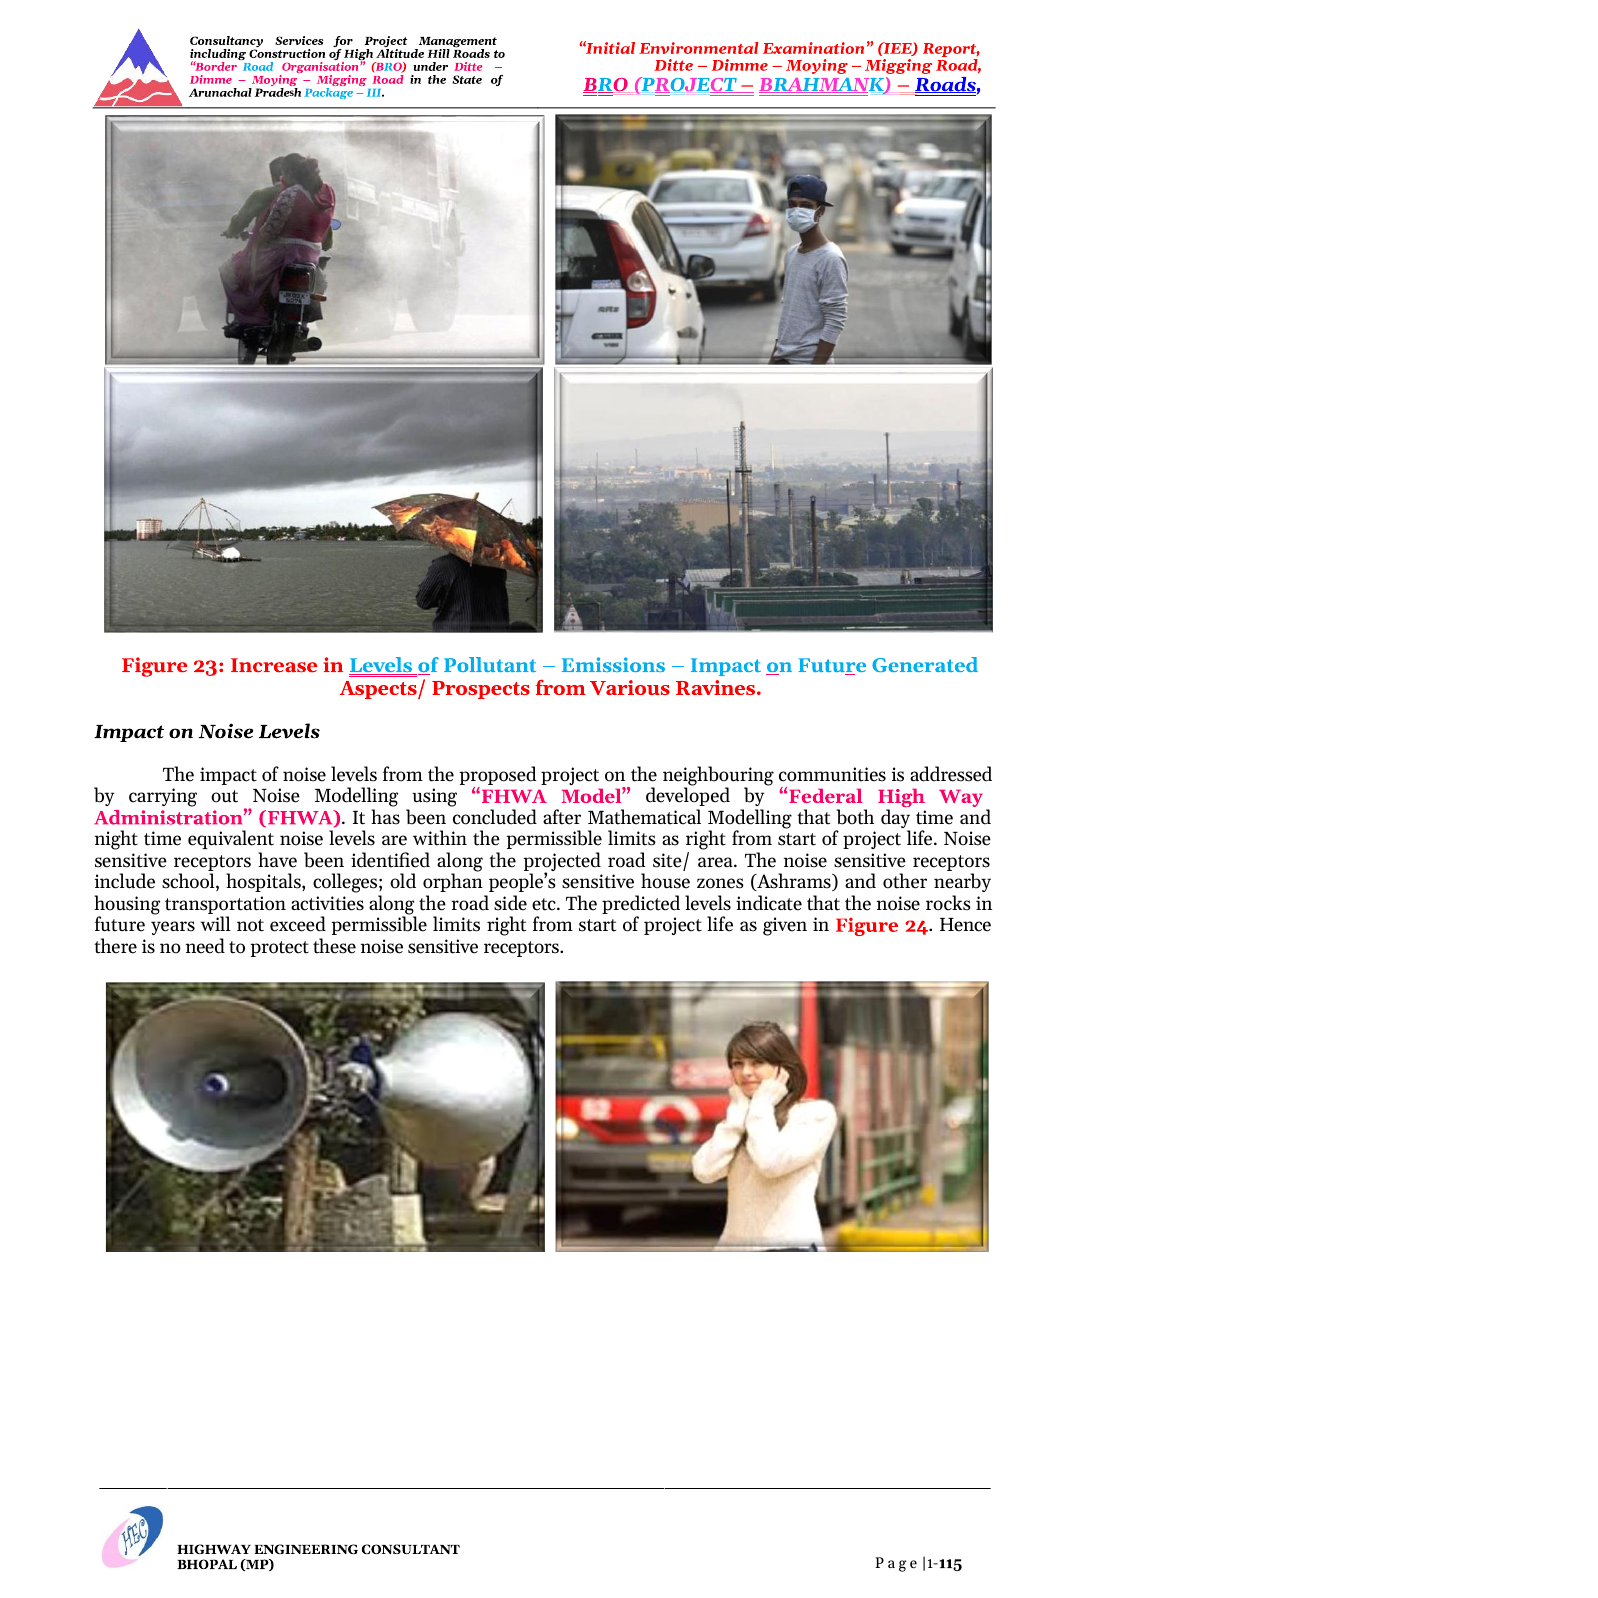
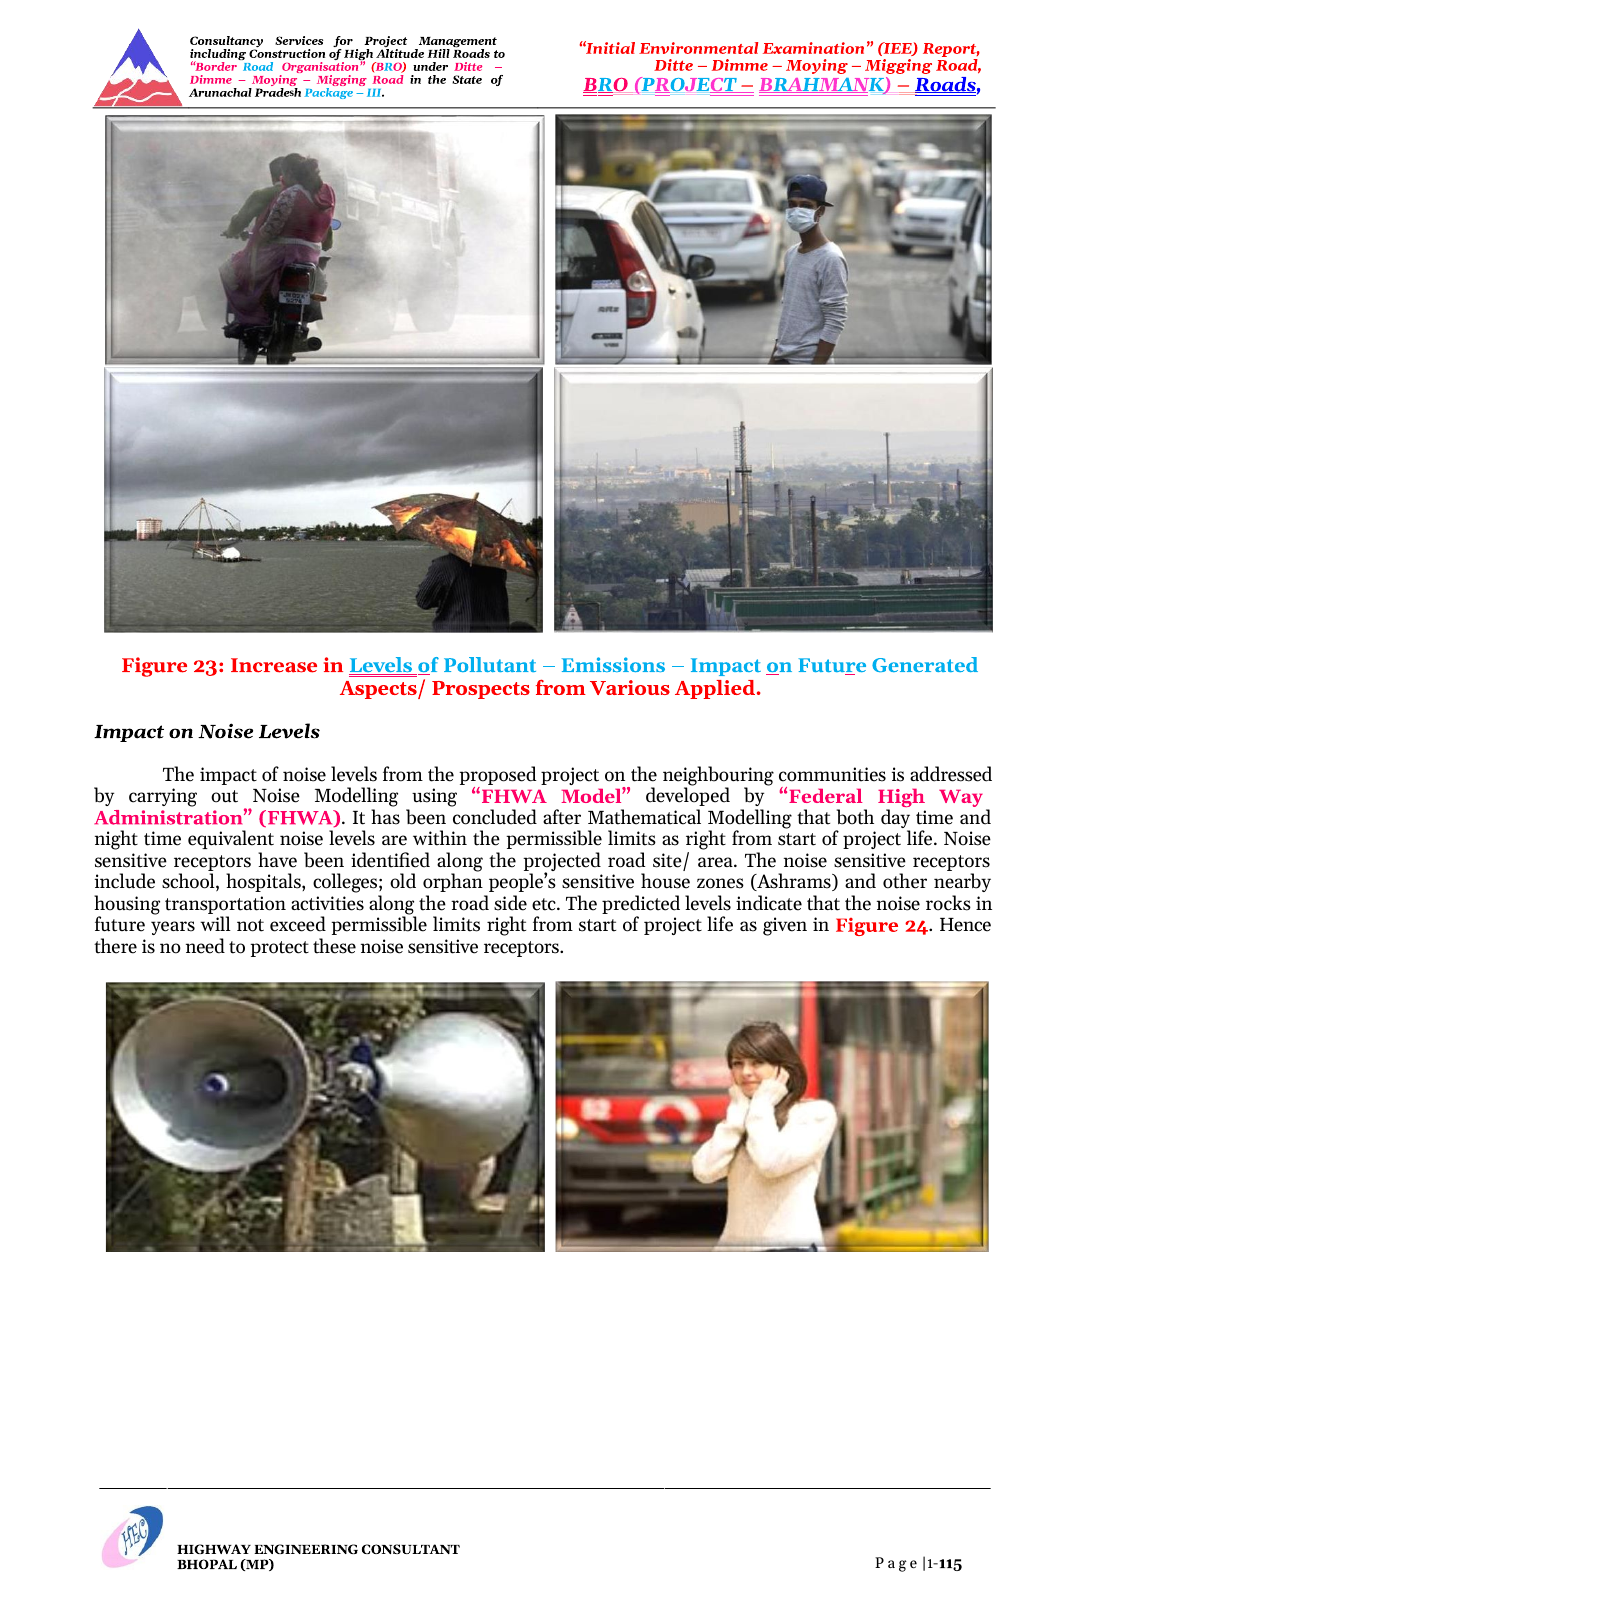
Ravines: Ravines -> Applied
